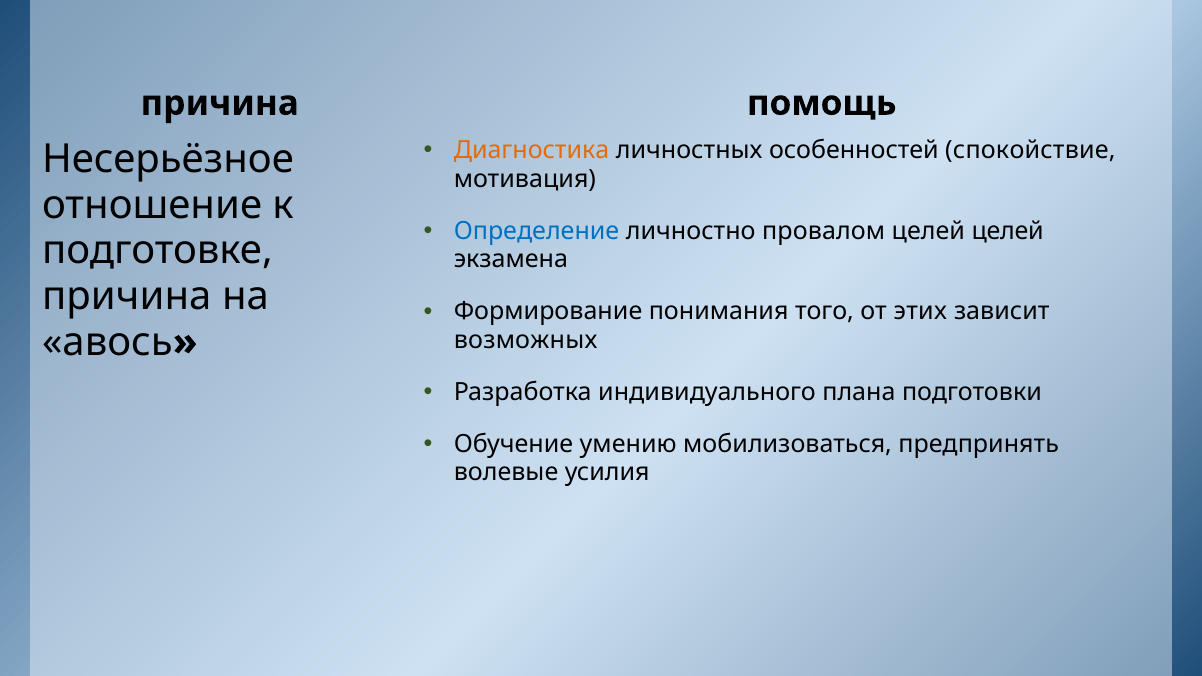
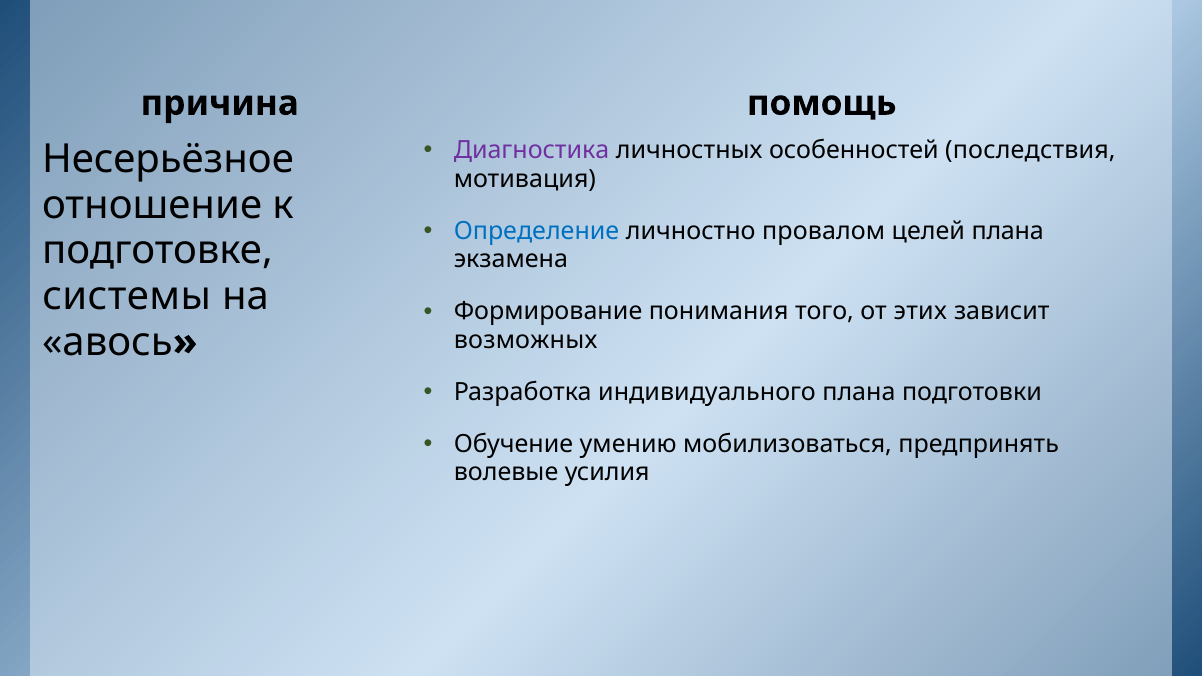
Диагностика colour: orange -> purple
спокойствие: спокойствие -> последствия
целей целей: целей -> плана
причина at (127, 296): причина -> системы
